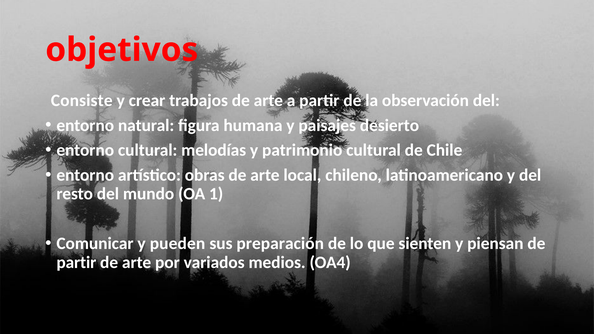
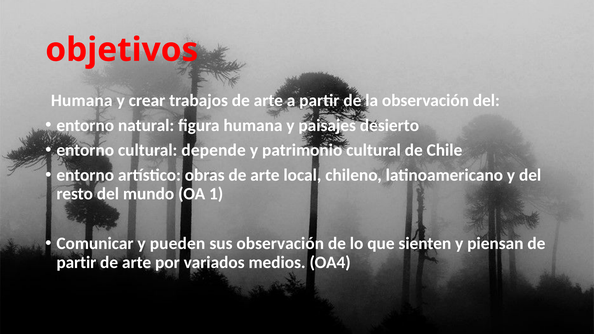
Consiste at (82, 100): Consiste -> Humana
melodías: melodías -> depende
sus preparación: preparación -> observación
